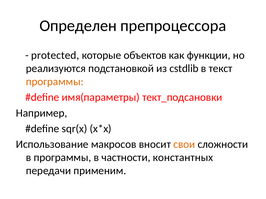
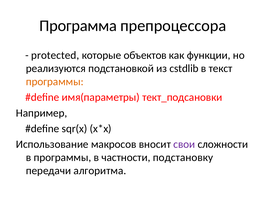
Определен: Определен -> Программа
свои colour: orange -> purple
константных: константных -> подстановку
применим: применим -> алгоритма
